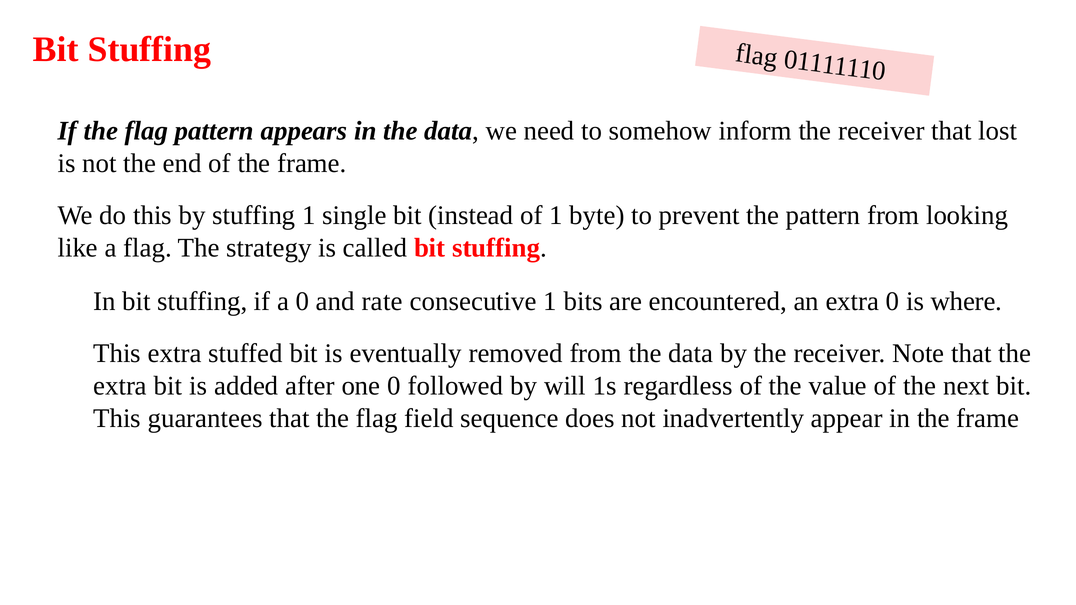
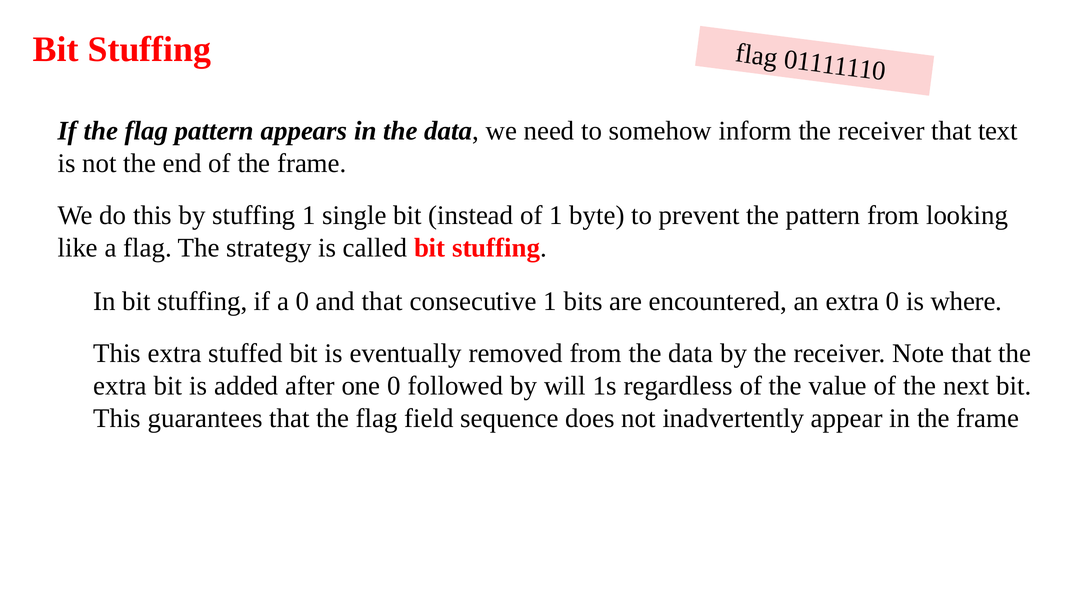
lost: lost -> text
and rate: rate -> that
